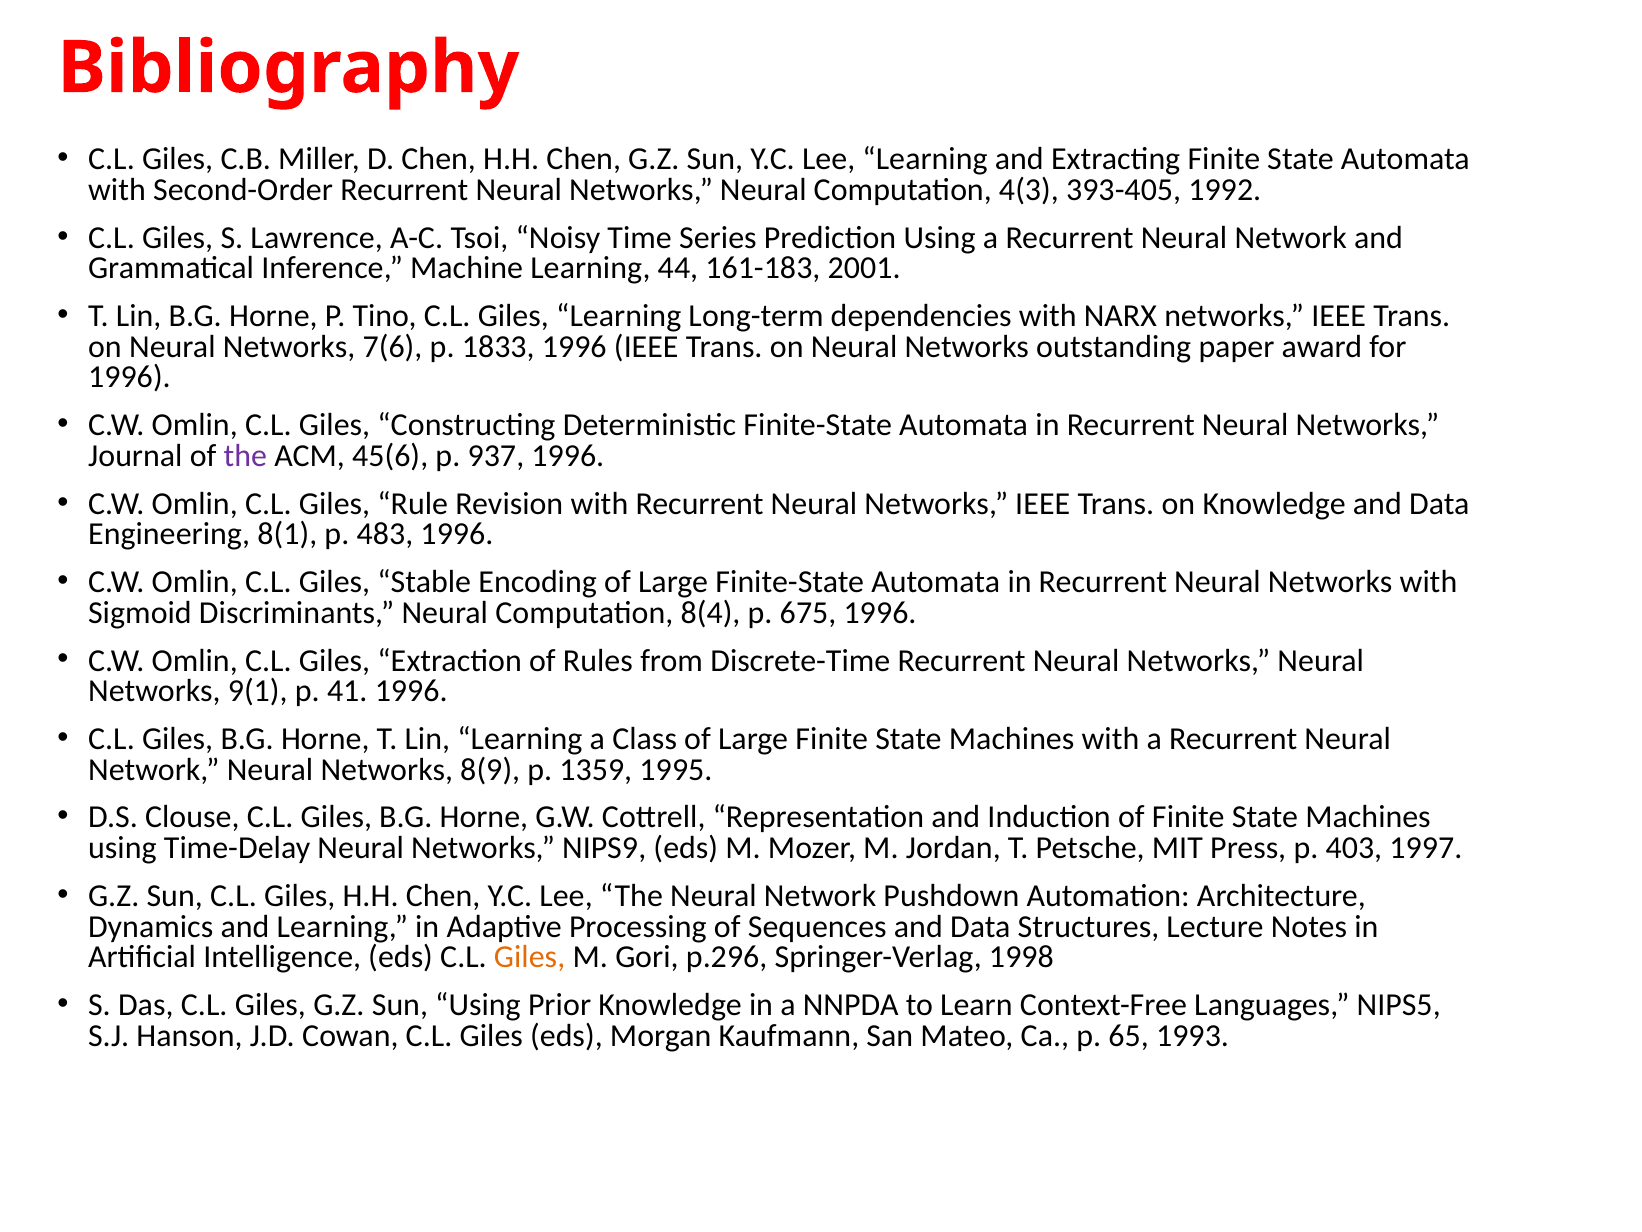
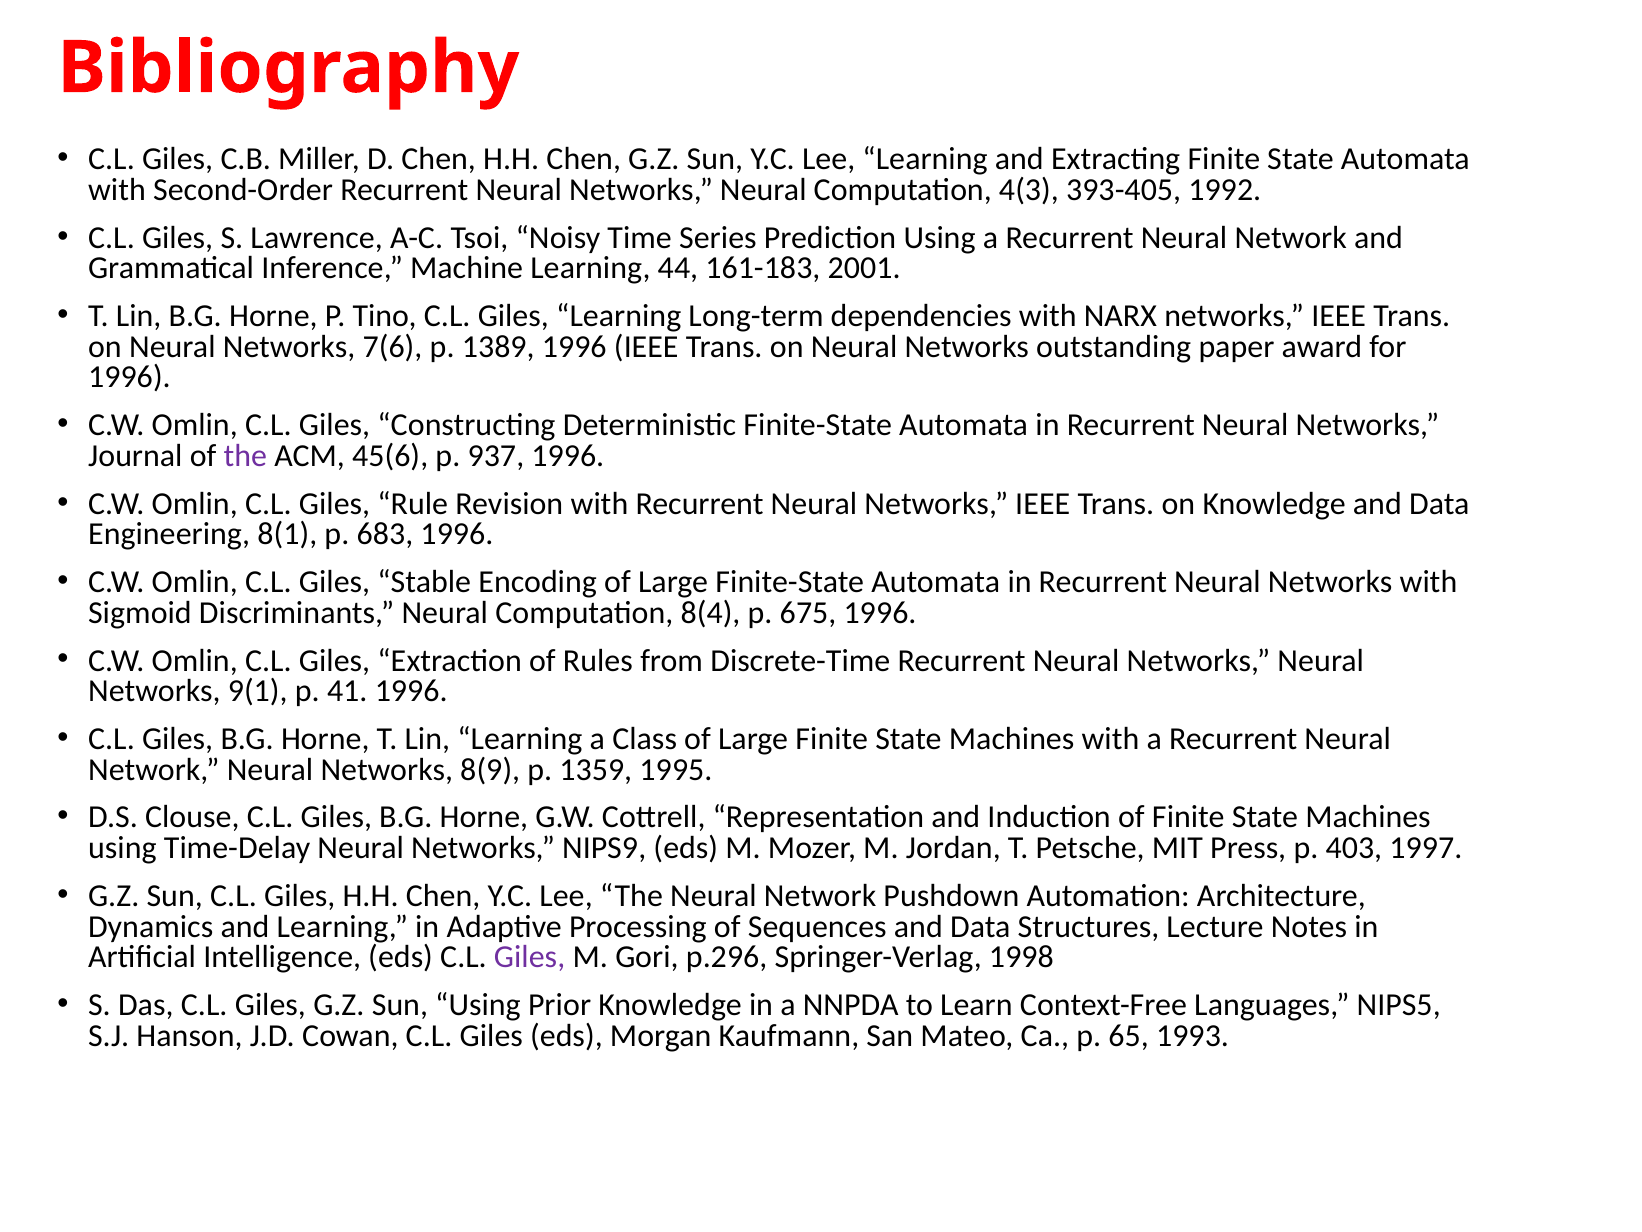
1833: 1833 -> 1389
483: 483 -> 683
Giles at (530, 957) colour: orange -> purple
